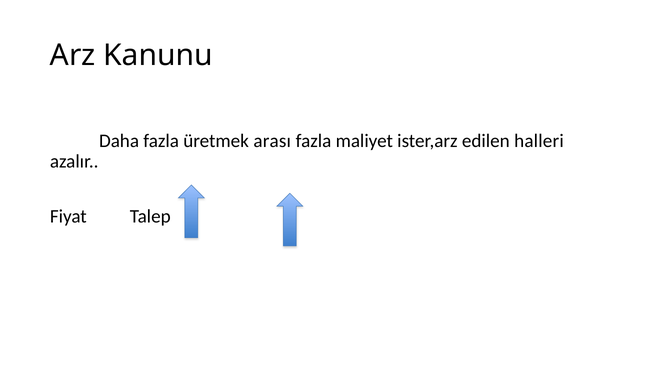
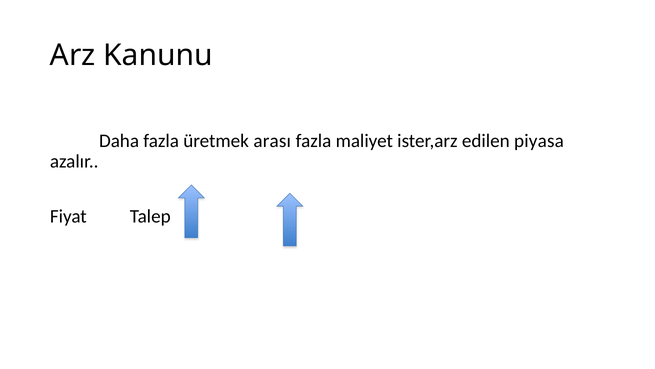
halleri: halleri -> piyasa
